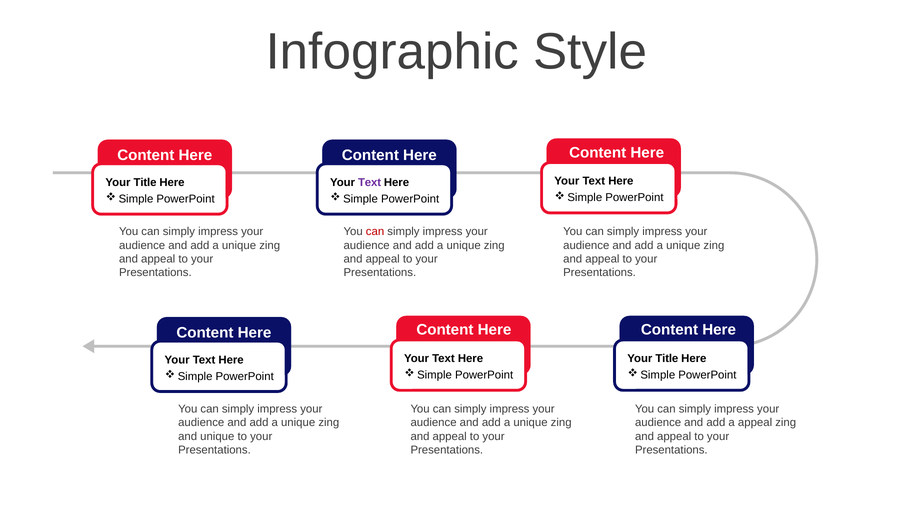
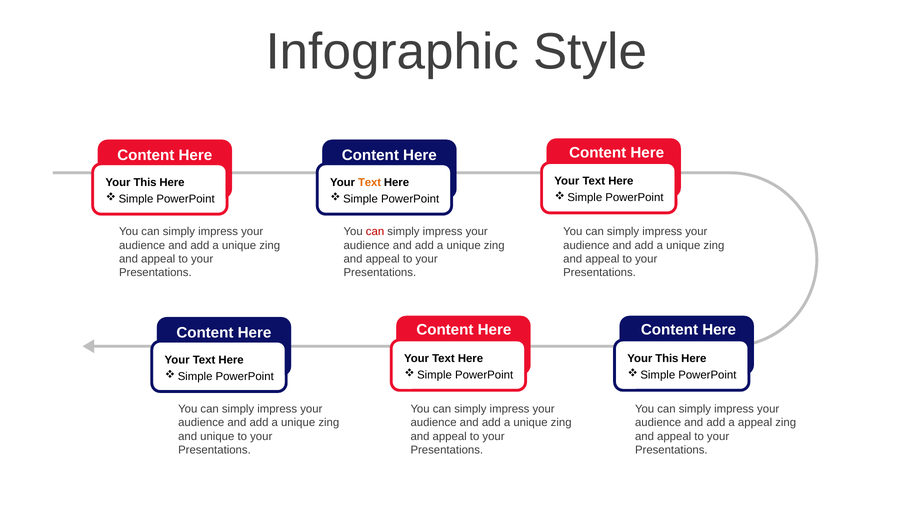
Title at (145, 183): Title -> This
Text at (370, 183) colour: purple -> orange
Title at (667, 359): Title -> This
